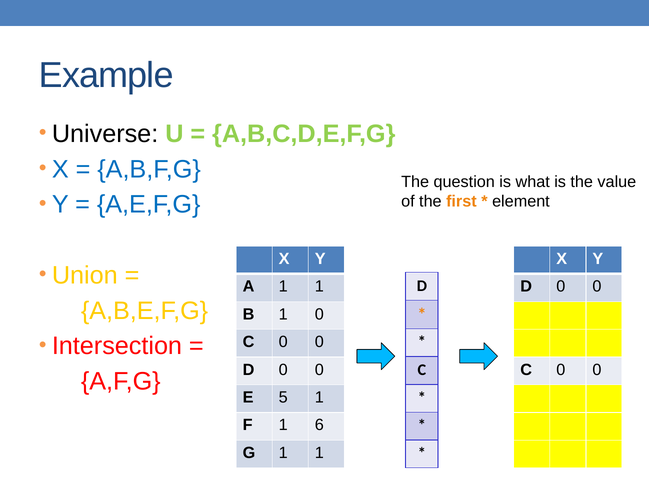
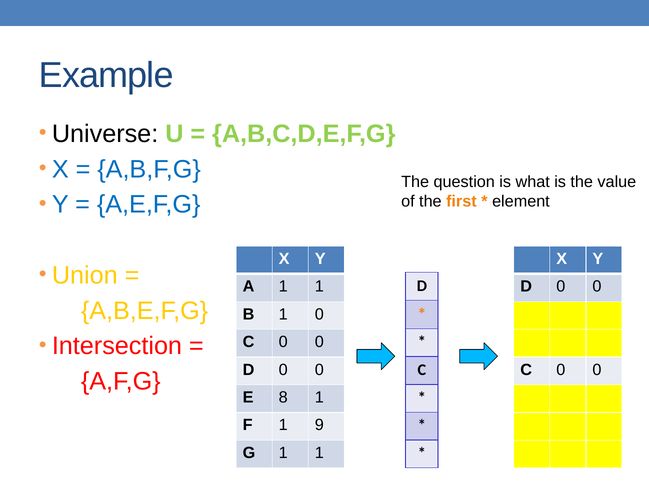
5: 5 -> 8
6: 6 -> 9
